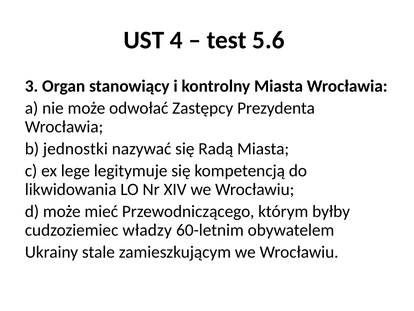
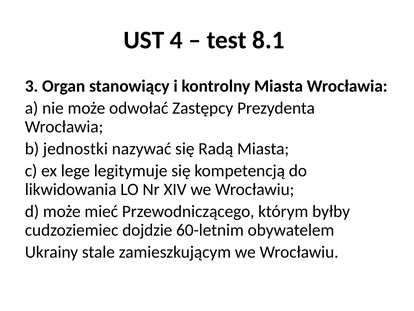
5.6: 5.6 -> 8.1
władzy: władzy -> dojdzie
